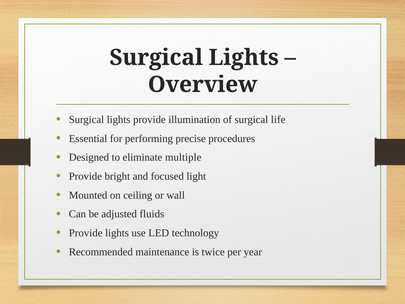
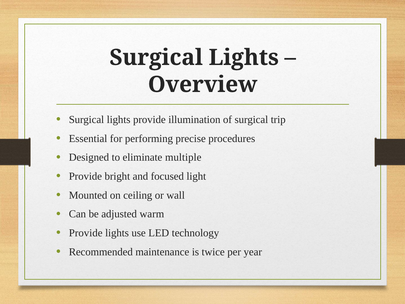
life: life -> trip
fluids: fluids -> warm
